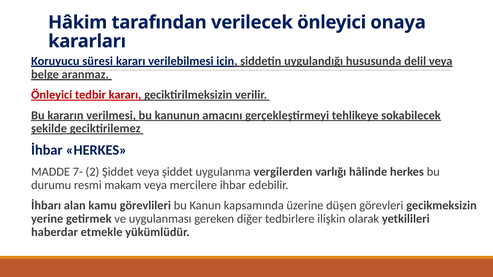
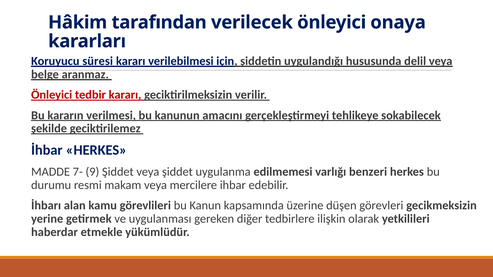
2: 2 -> 9
vergilerden: vergilerden -> edilmemesi
hâlinde: hâlinde -> benzeri
